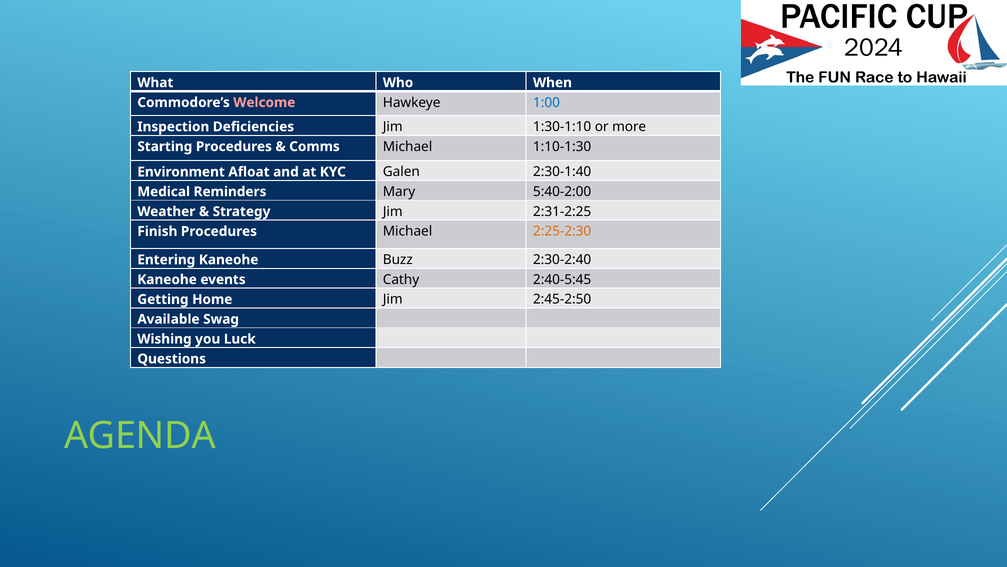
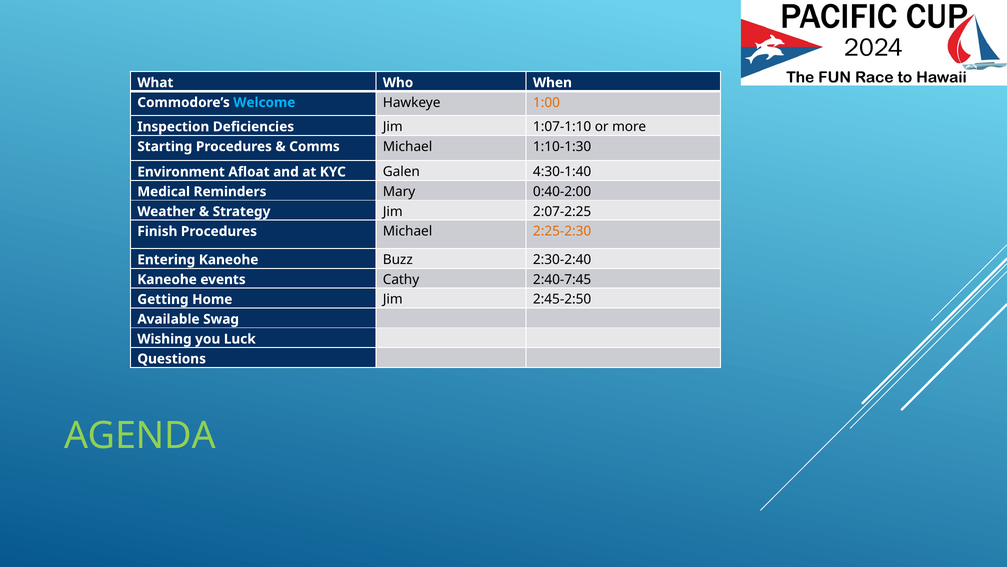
Welcome colour: pink -> light blue
1:00 colour: blue -> orange
1:30-1:10: 1:30-1:10 -> 1:07-1:10
2:30-1:40: 2:30-1:40 -> 4:30-1:40
5:40-2:00: 5:40-2:00 -> 0:40-2:00
2:31-2:25: 2:31-2:25 -> 2:07-2:25
2:40-5:45: 2:40-5:45 -> 2:40-7:45
